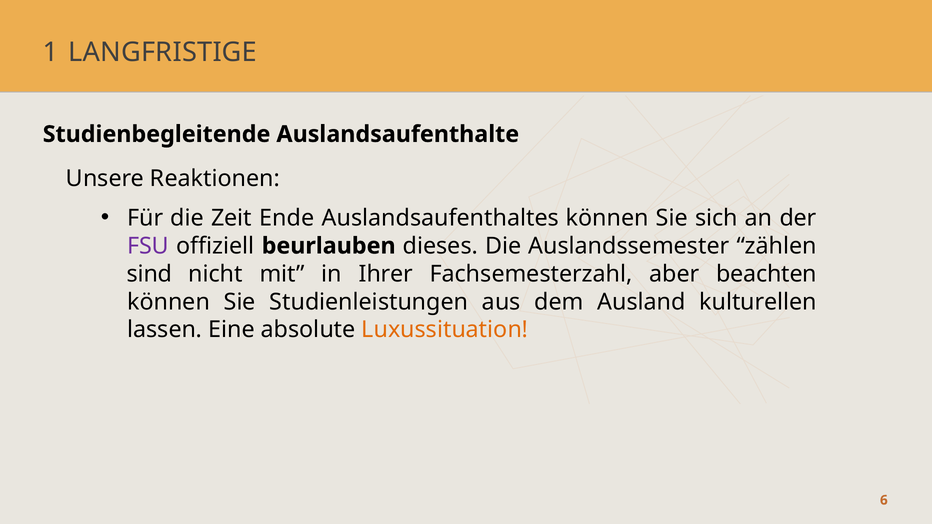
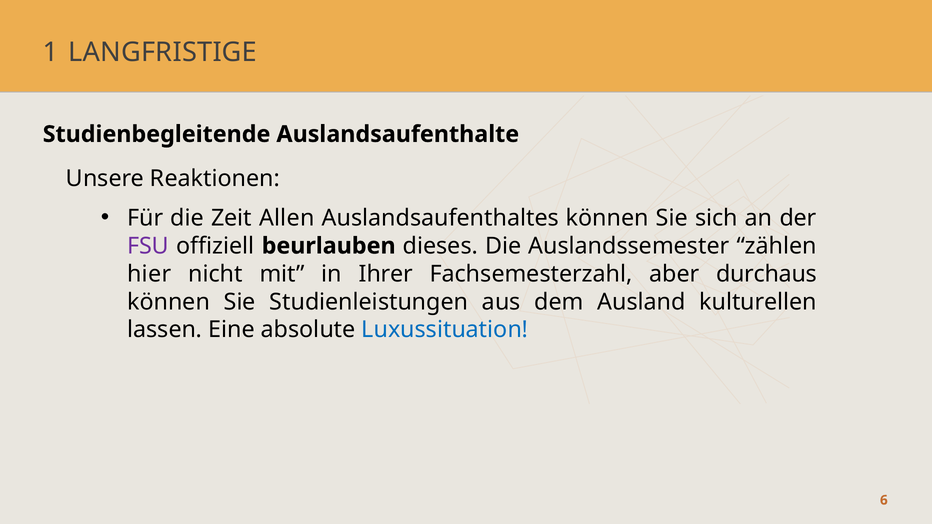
Ende: Ende -> Allen
sind: sind -> hier
beachten: beachten -> durchaus
Luxussituation colour: orange -> blue
